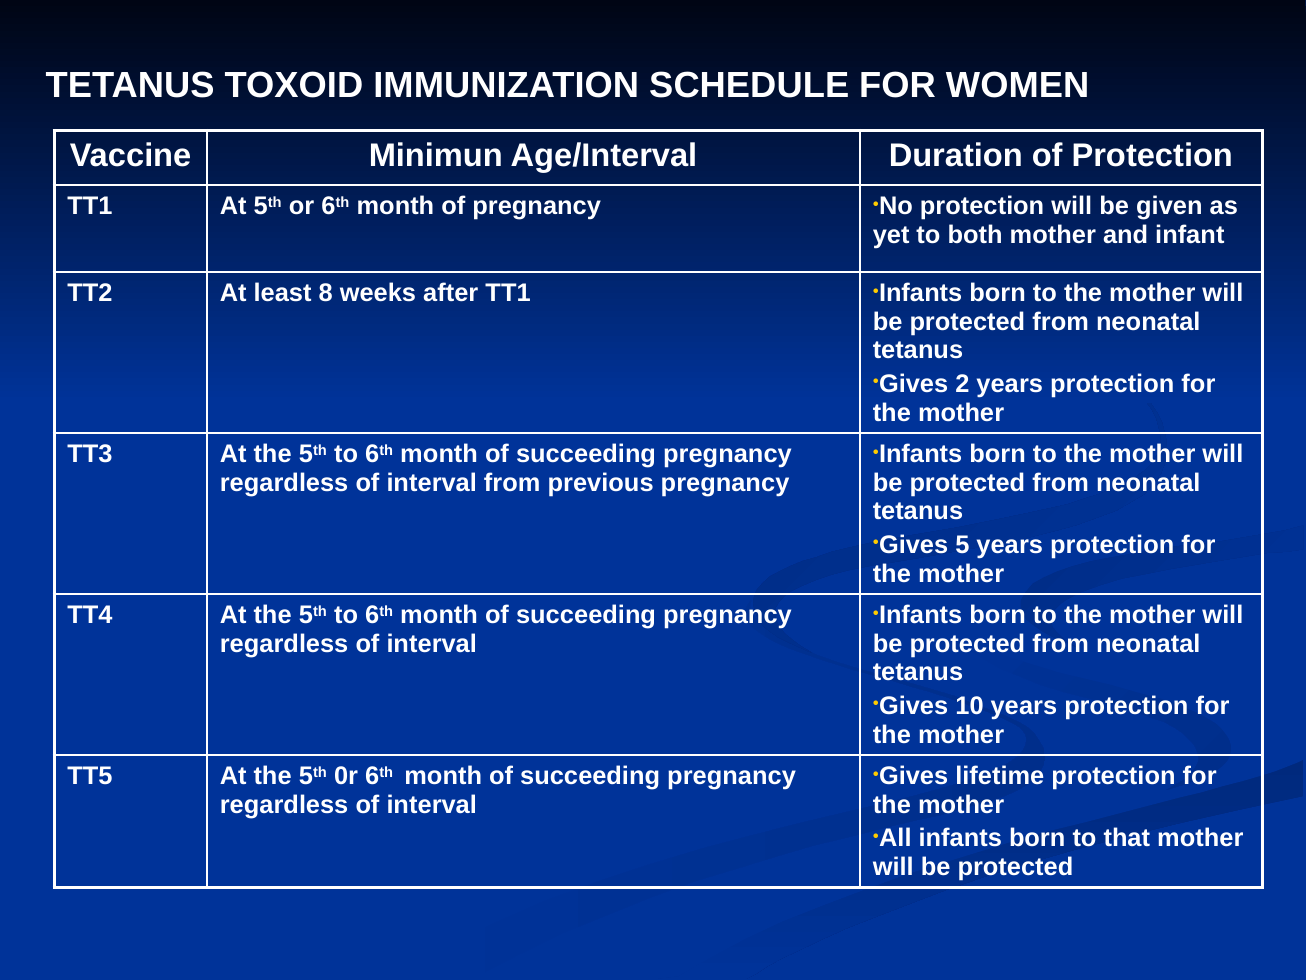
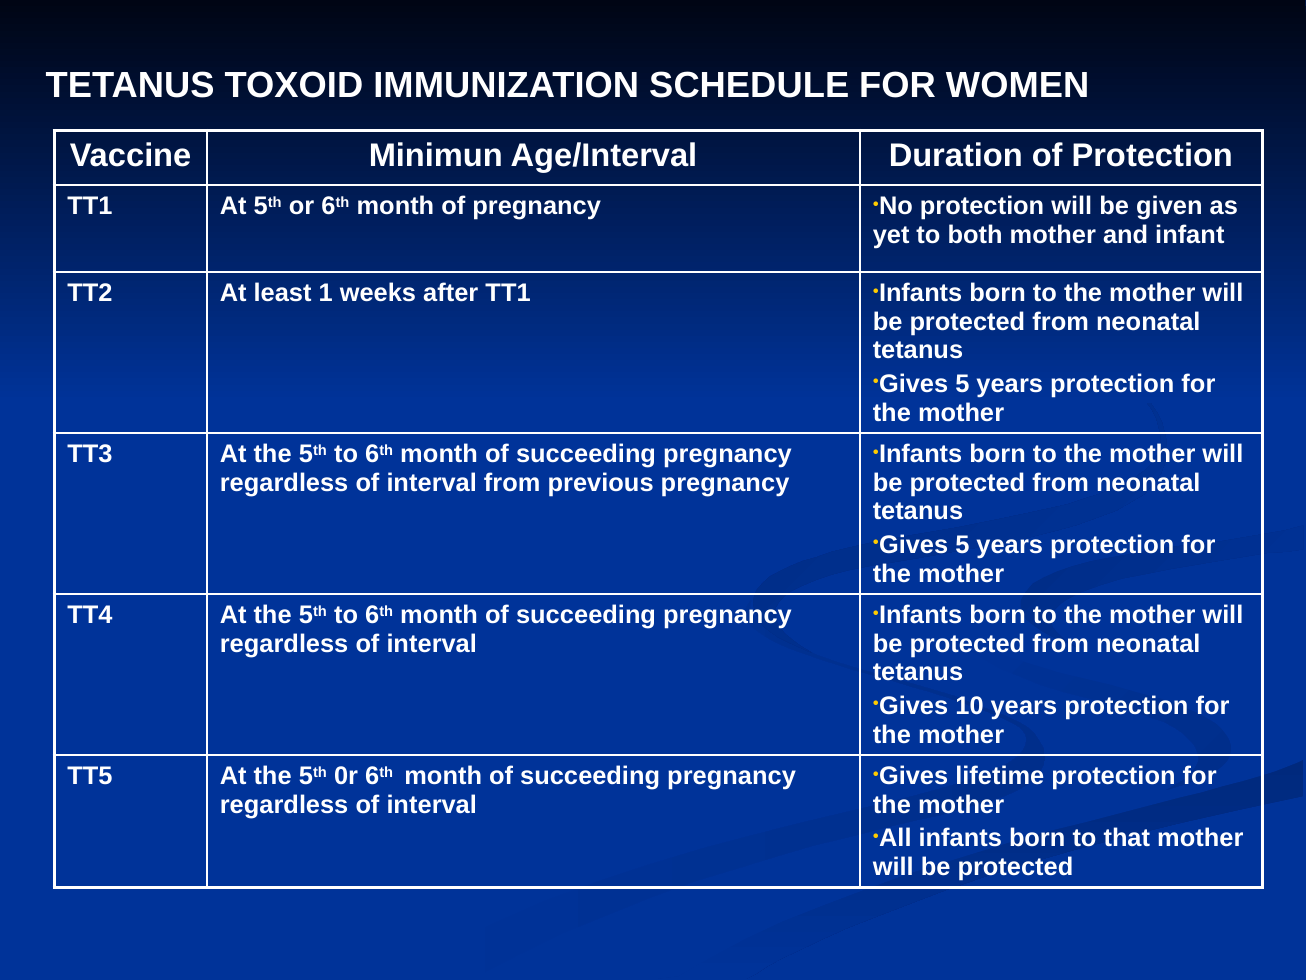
8: 8 -> 1
2 at (962, 384): 2 -> 5
